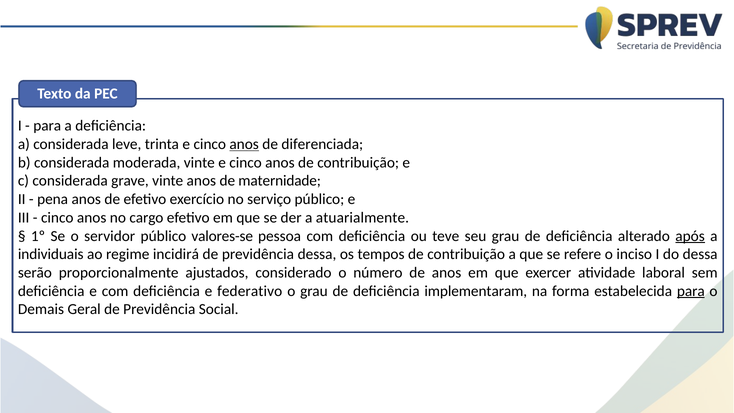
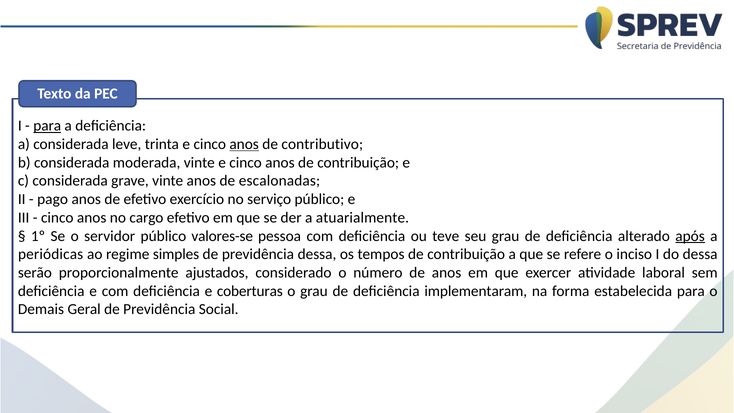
para at (47, 126) underline: none -> present
diferenciada: diferenciada -> contributivo
maternidade: maternidade -> escalonadas
pena: pena -> pago
individuais: individuais -> periódicas
incidirá: incidirá -> simples
federativo: federativo -> coberturas
para at (691, 291) underline: present -> none
